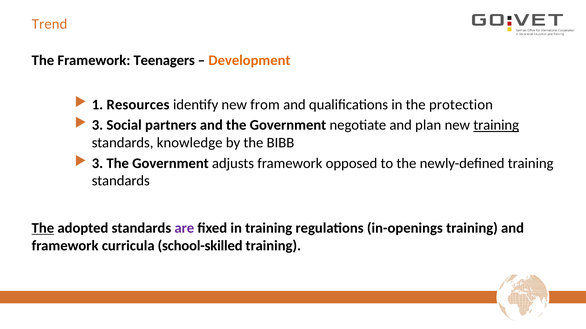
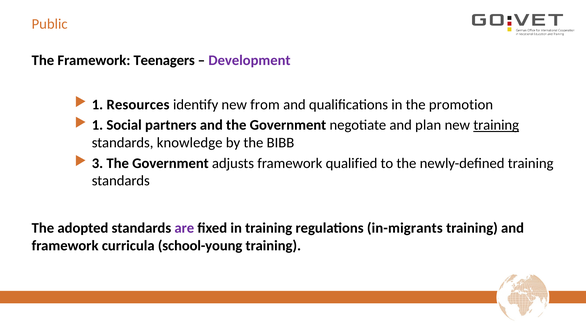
Trend: Trend -> Public
Development colour: orange -> purple
protection: protection -> promotion
3 at (97, 125): 3 -> 1
opposed: opposed -> qualified
The at (43, 229) underline: present -> none
in-openings: in-openings -> in-migrants
school-skilled: school-skilled -> school-young
